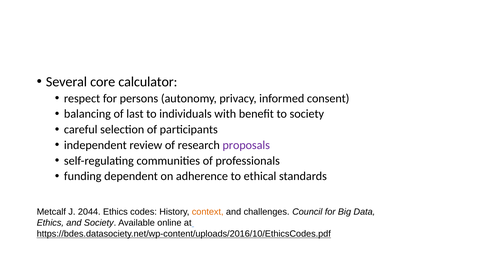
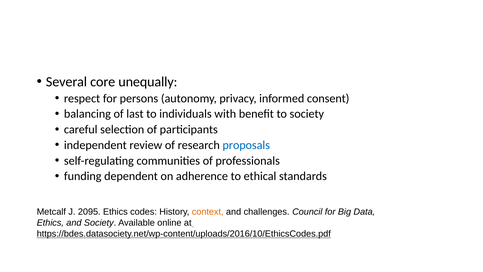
calculator: calculator -> unequally
proposals colour: purple -> blue
2044: 2044 -> 2095
